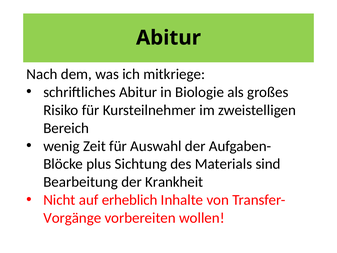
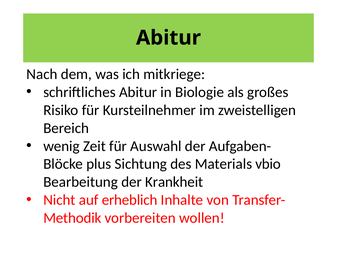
sind: sind -> vbio
Vorgänge: Vorgänge -> Methodik
